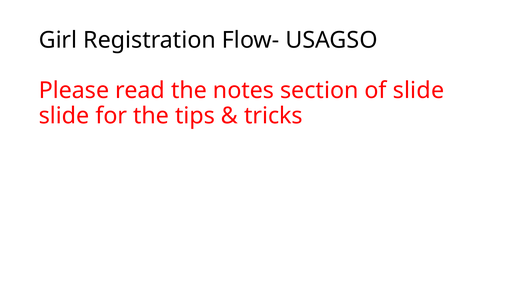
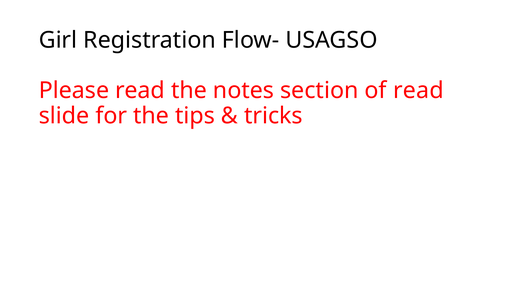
of slide: slide -> read
